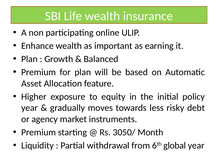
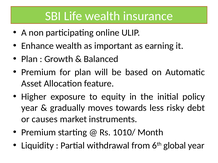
agency: agency -> causes
3050/: 3050/ -> 1010/
